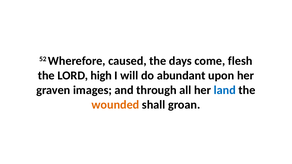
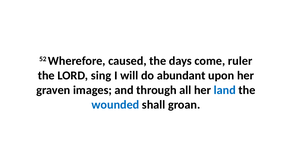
flesh: flesh -> ruler
high: high -> sing
wounded colour: orange -> blue
